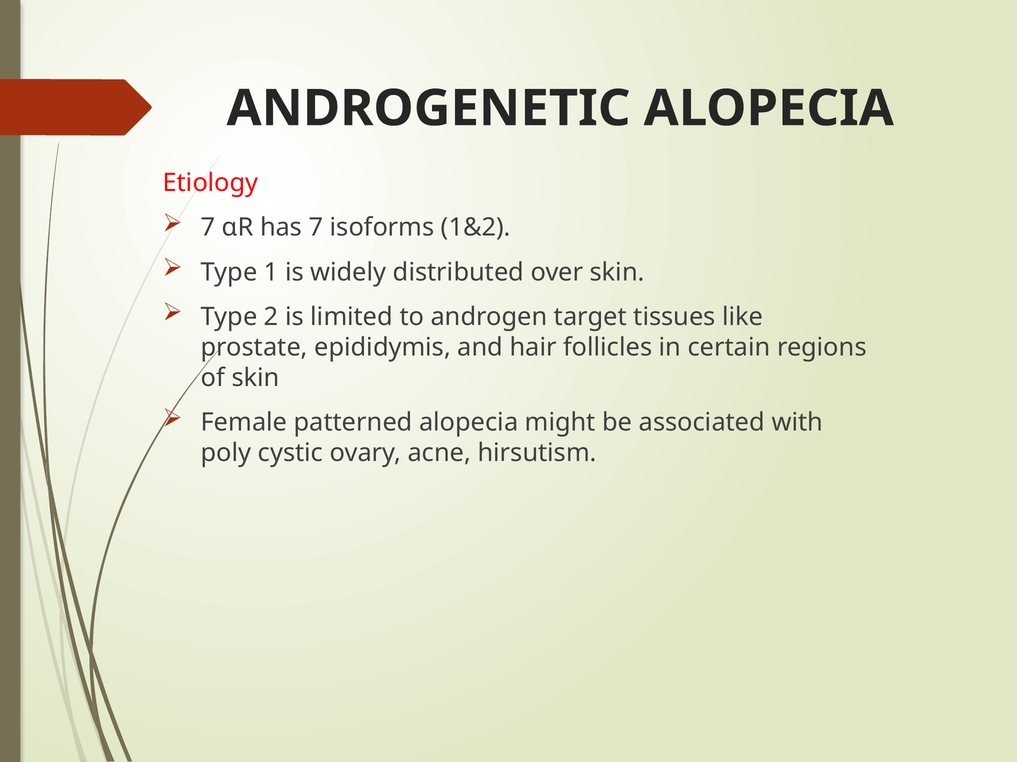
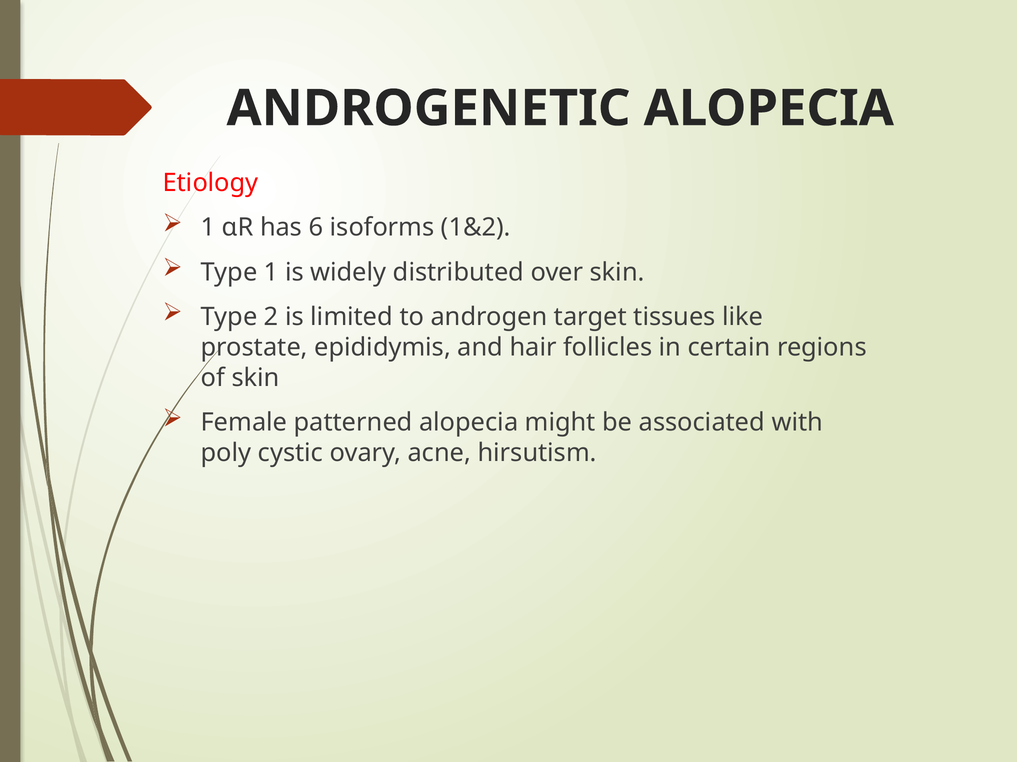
7 at (208, 228): 7 -> 1
has 7: 7 -> 6
